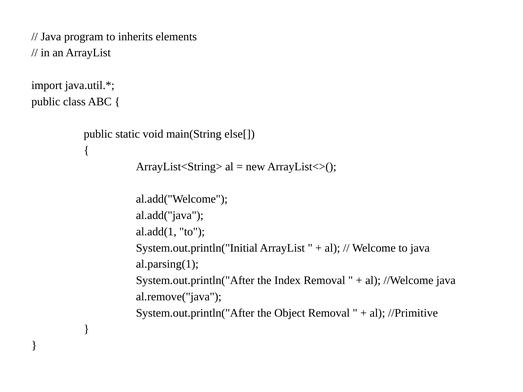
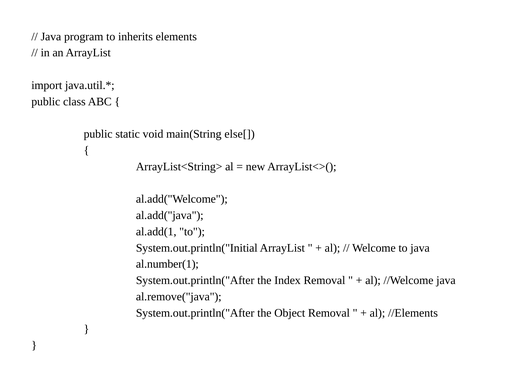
al.parsing(1: al.parsing(1 -> al.number(1
//Primitive: //Primitive -> //Elements
